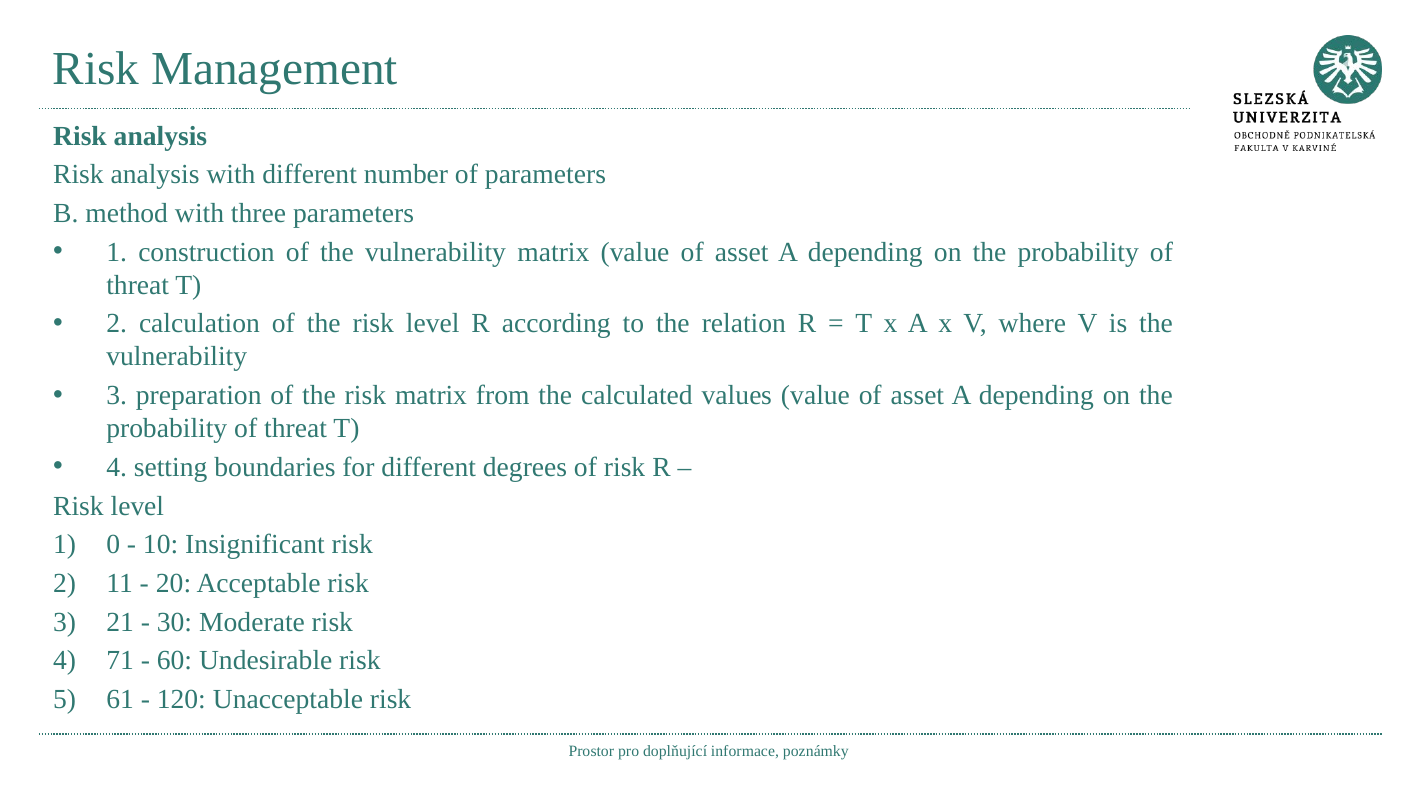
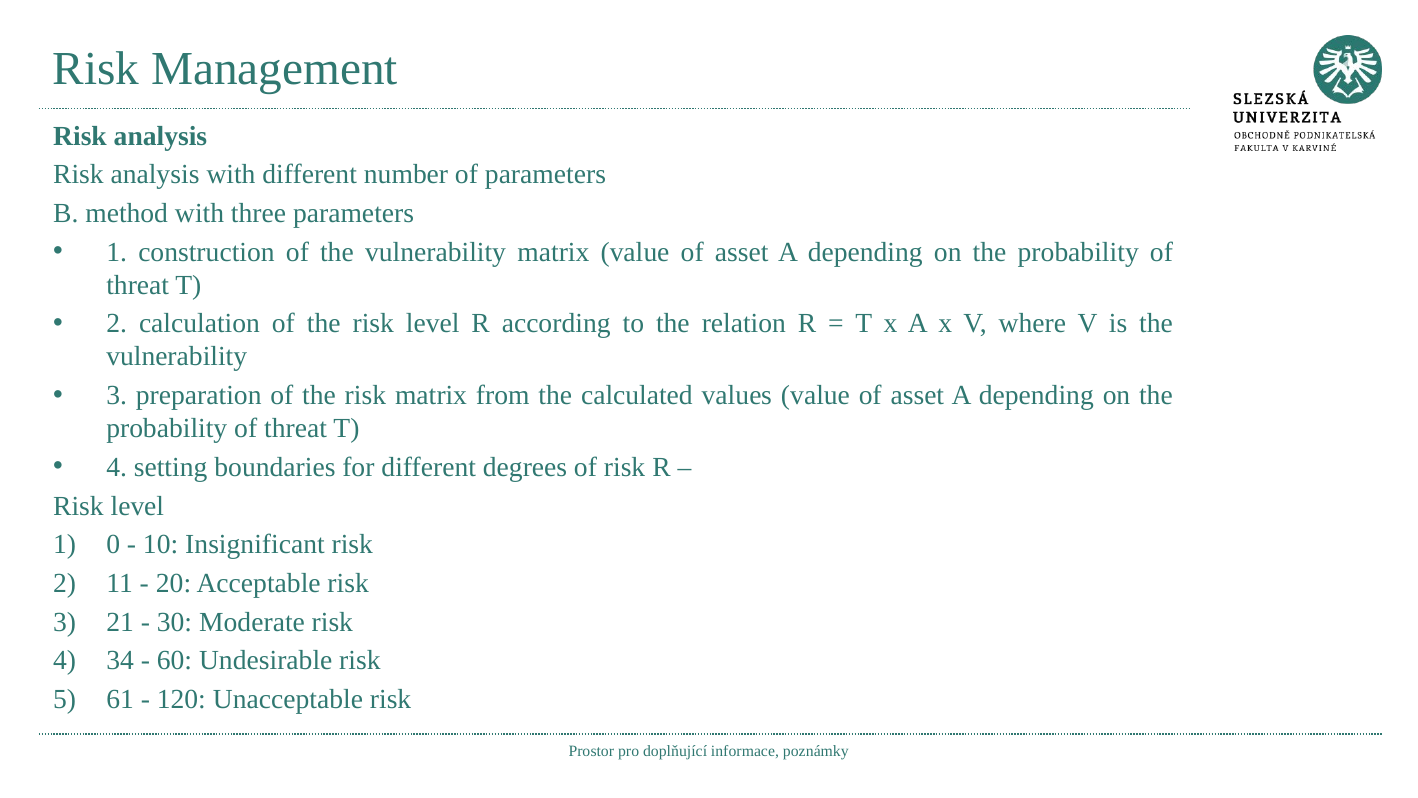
71: 71 -> 34
